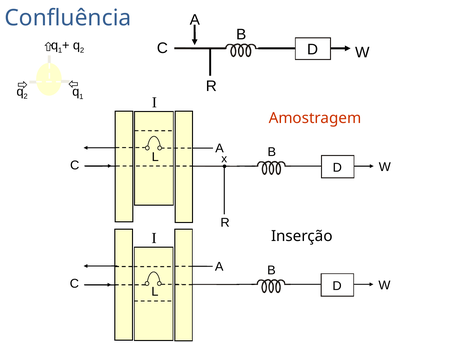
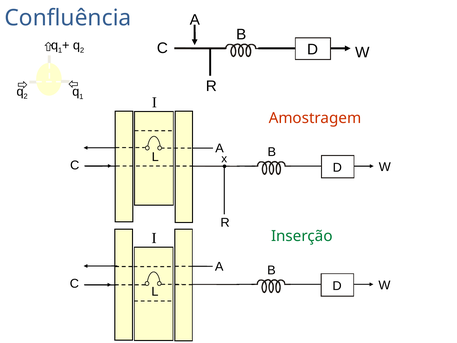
Inserção colour: black -> green
